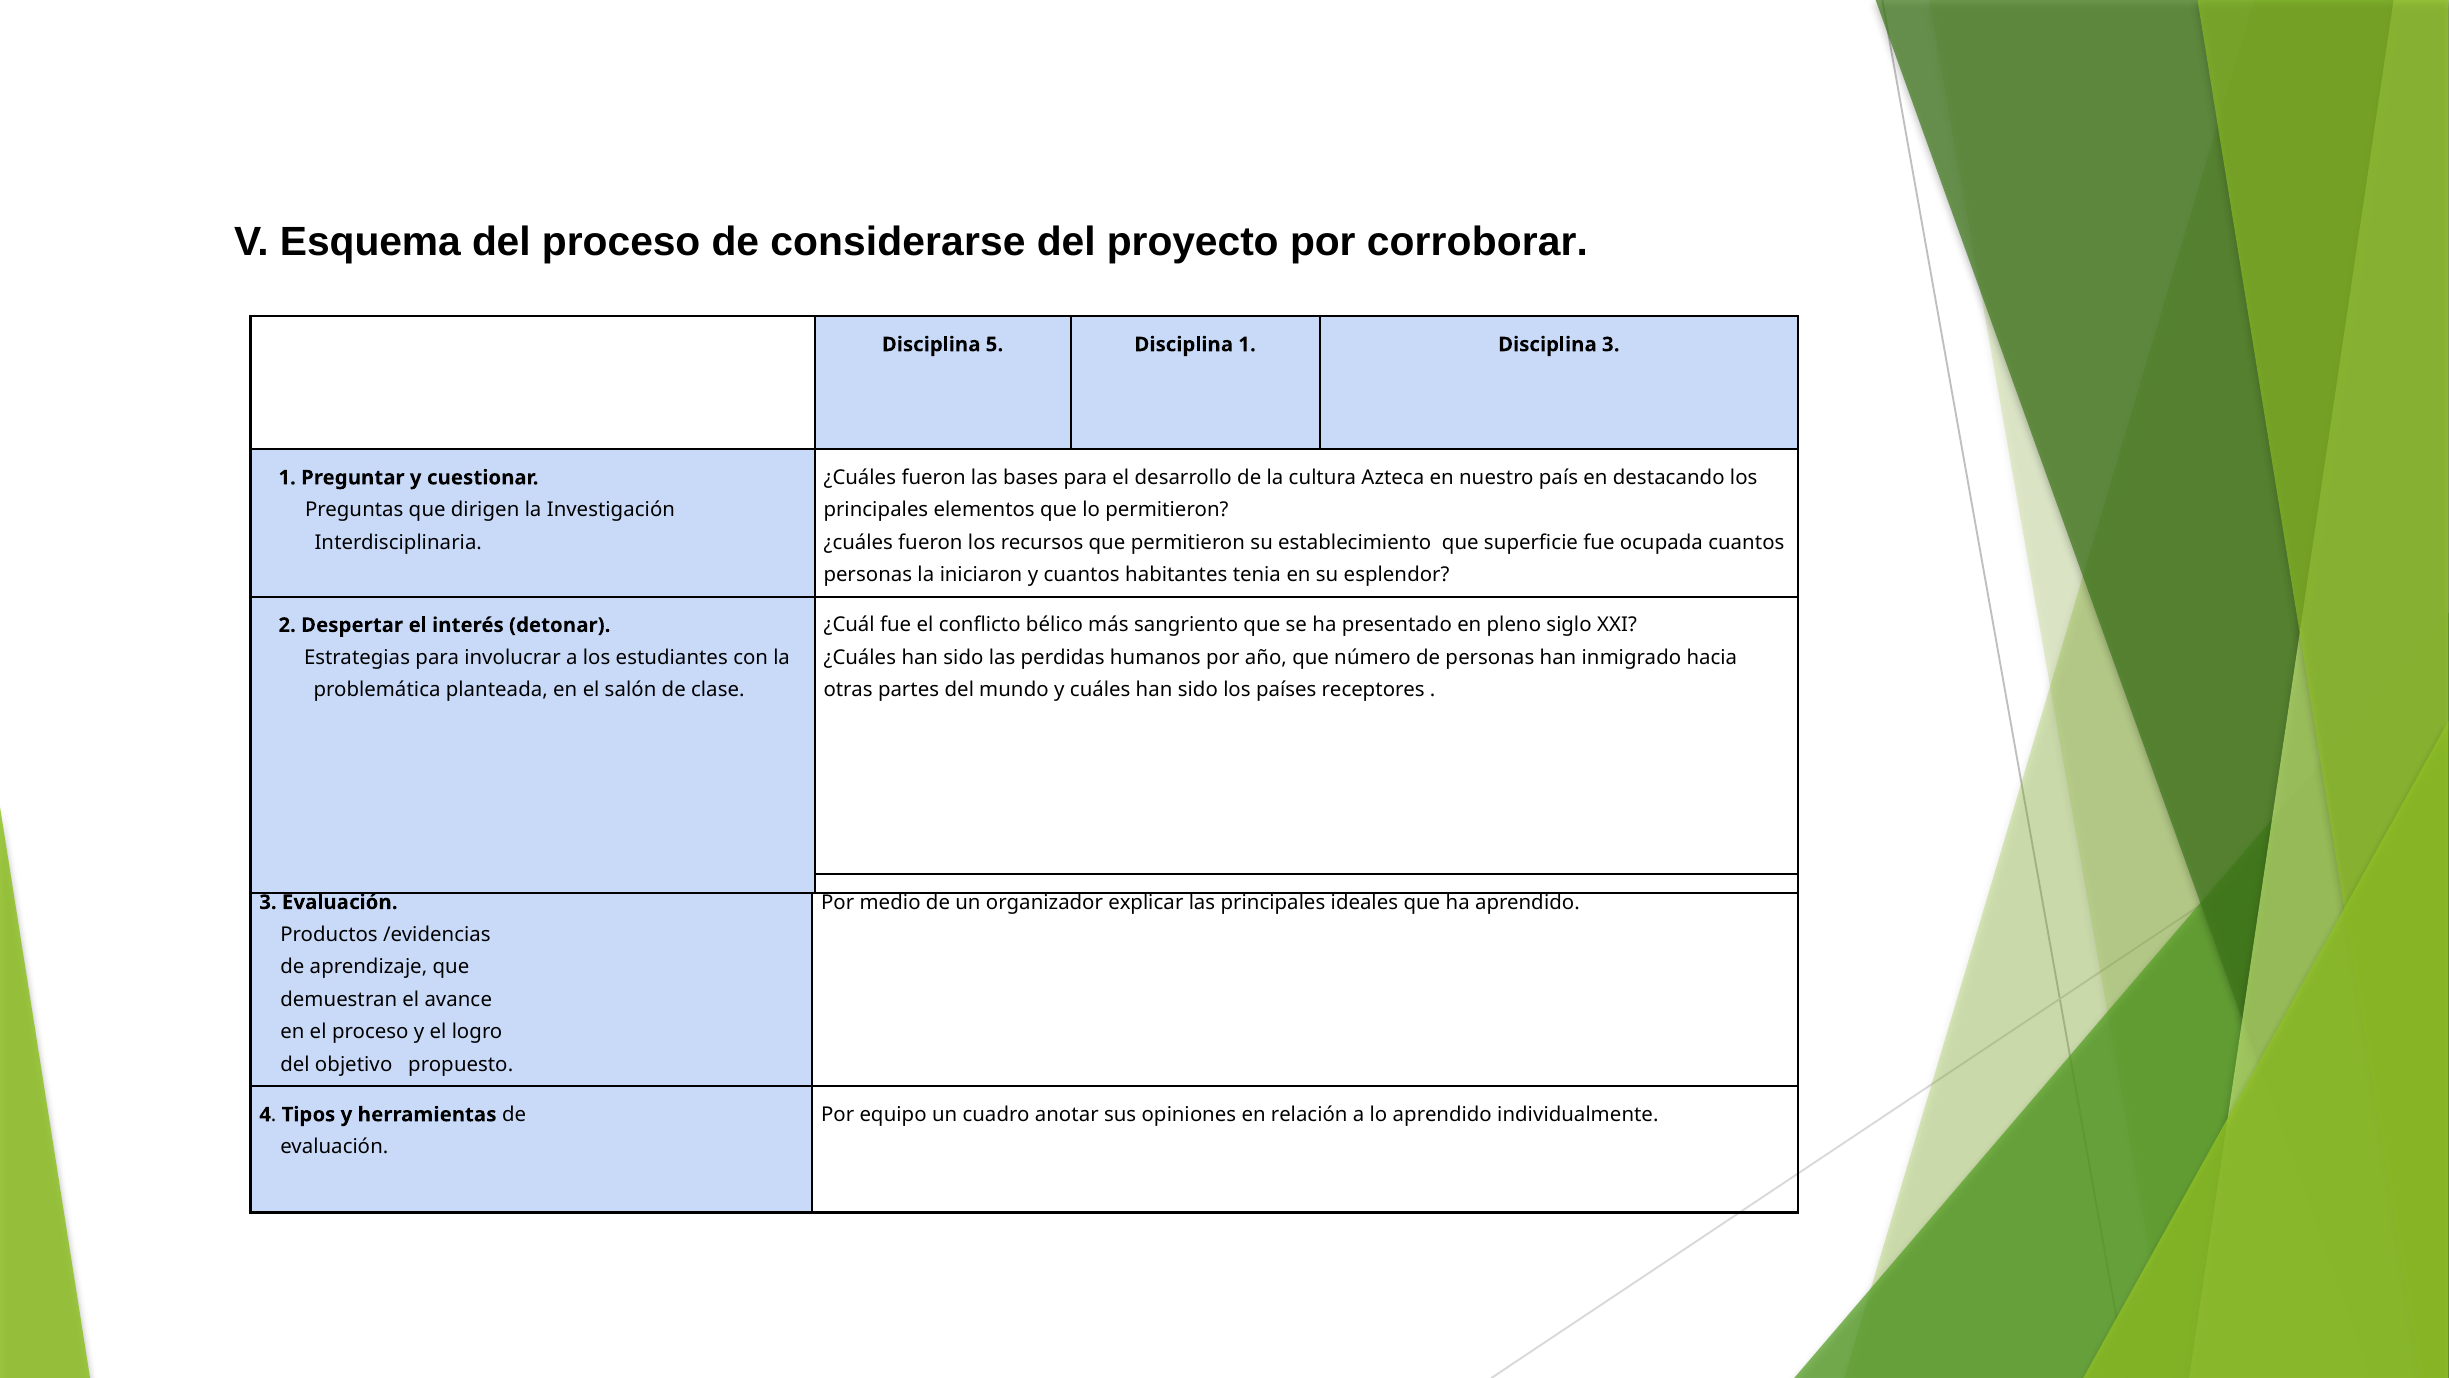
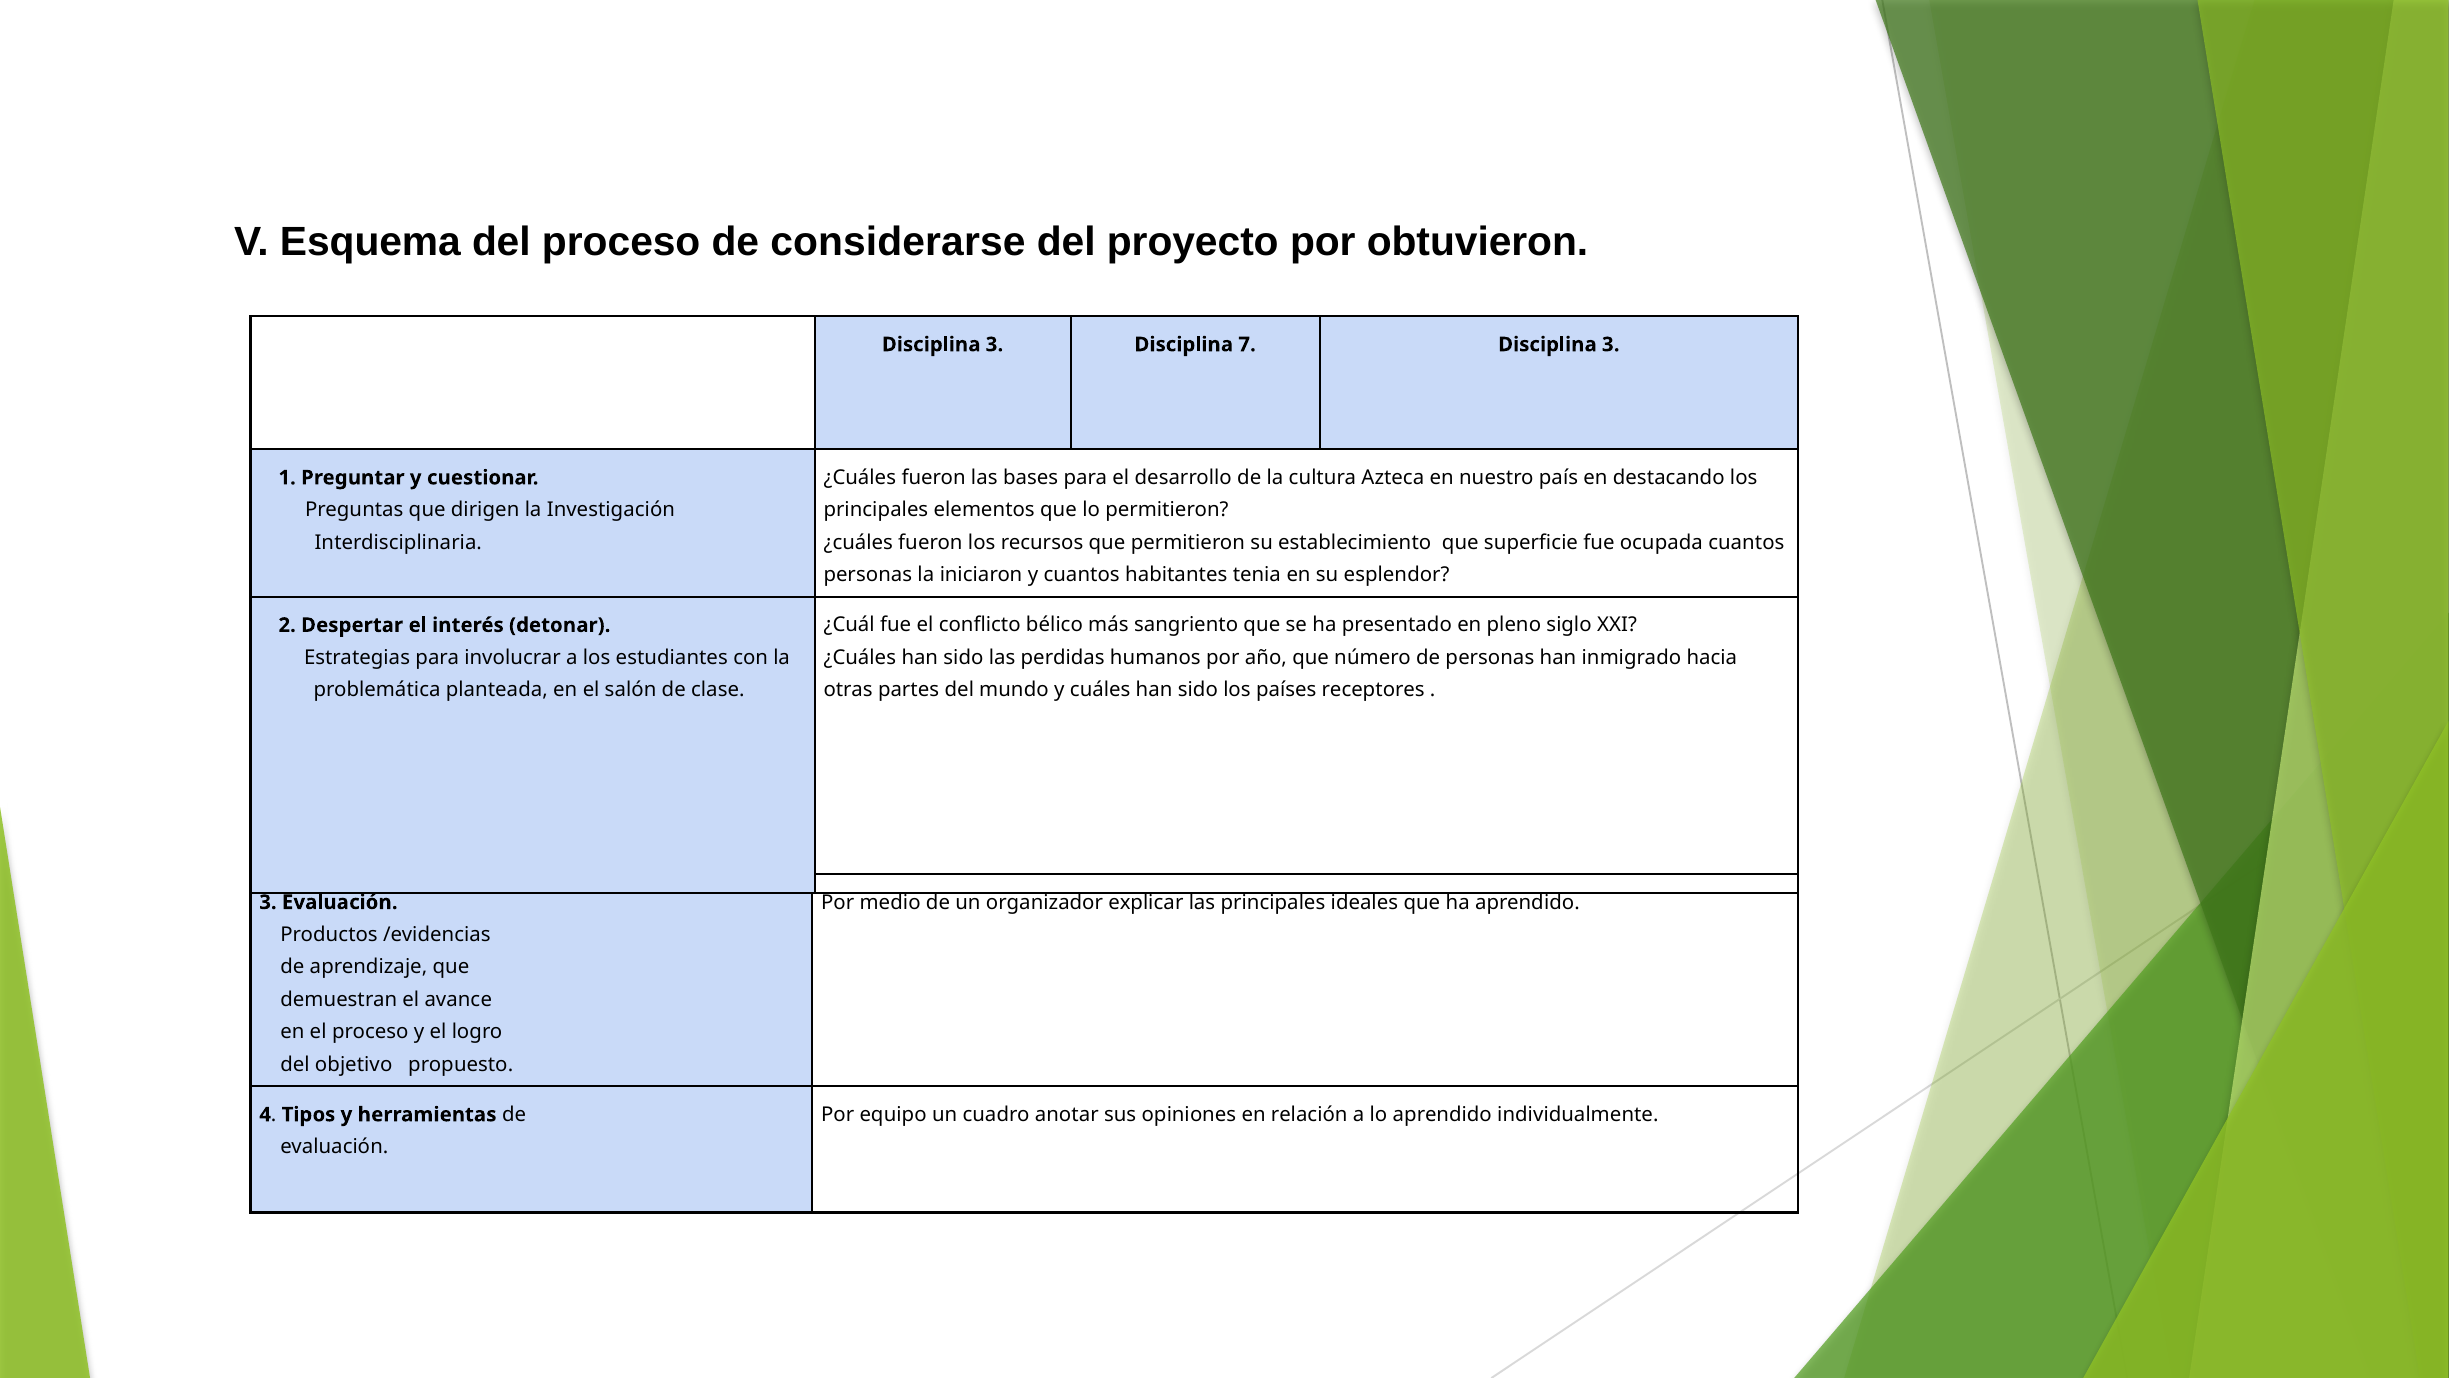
corroborar: corroborar -> obtuvieron
5 at (994, 344): 5 -> 3
Disciplina 1: 1 -> 7
